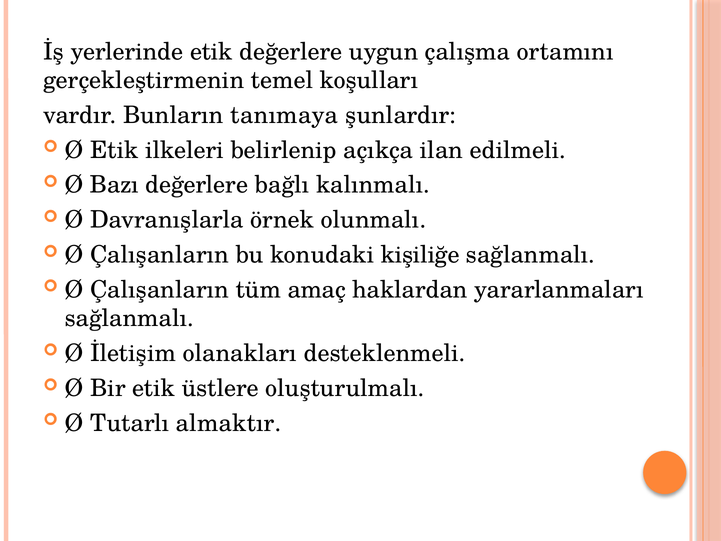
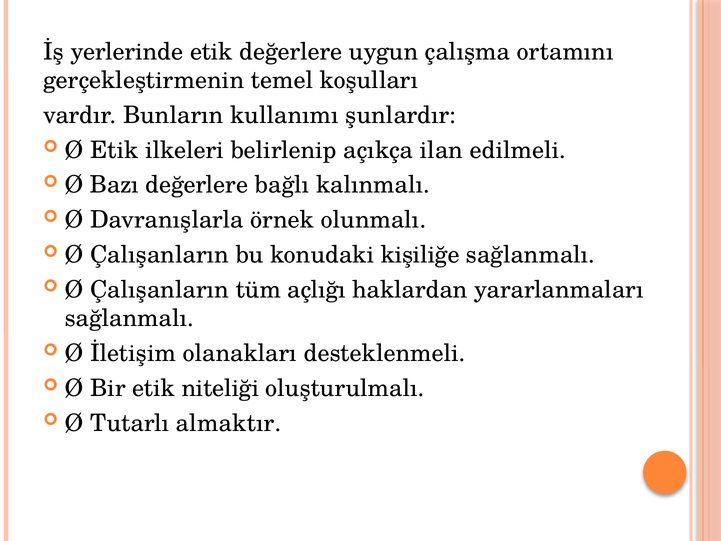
tanımaya: tanımaya -> kullanımı
amaç: amaç -> açlığı
üstlere: üstlere -> niteliği
